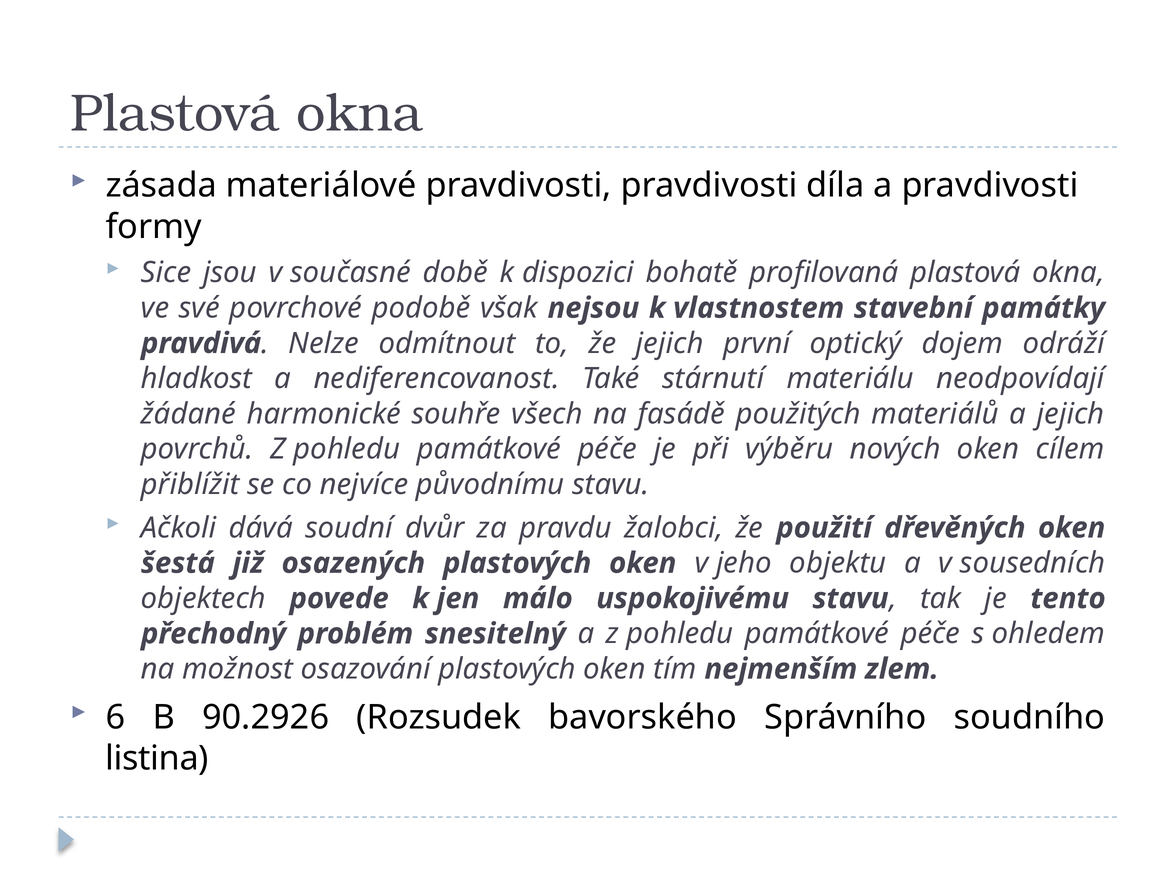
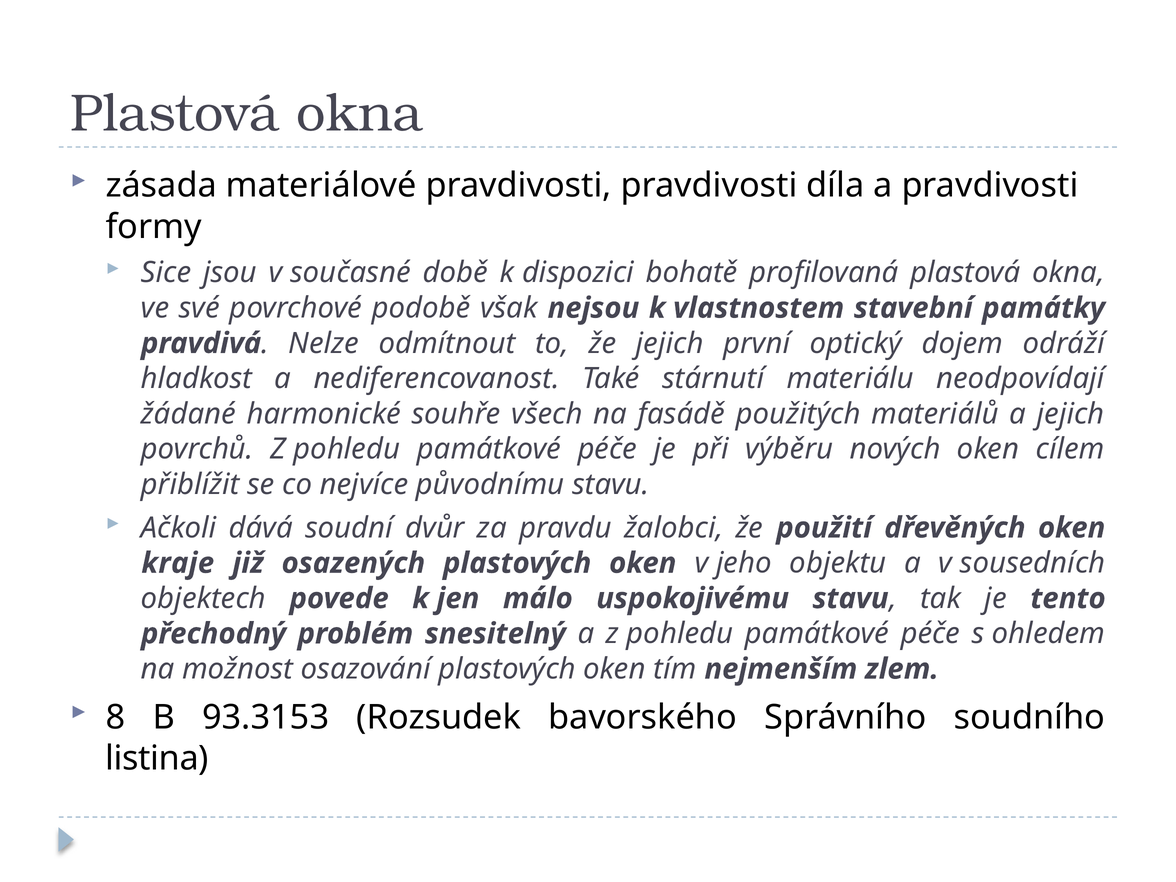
šestá: šestá -> kraje
6: 6 -> 8
90.2926: 90.2926 -> 93.3153
